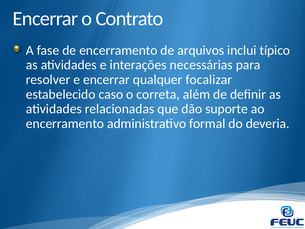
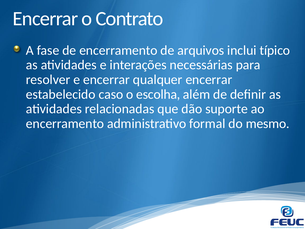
qualquer focalizar: focalizar -> encerrar
correta: correta -> escolha
deveria: deveria -> mesmo
